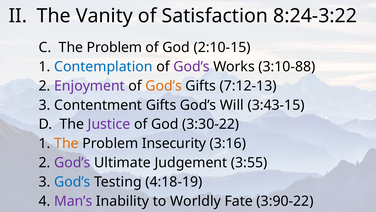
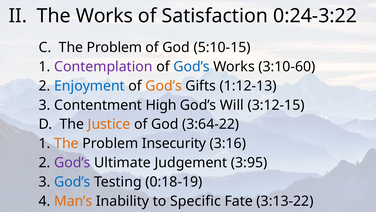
The Vanity: Vanity -> Works
8:24-3:22: 8:24-3:22 -> 0:24-3:22
2:10-15: 2:10-15 -> 5:10-15
Contemplation colour: blue -> purple
God’s at (192, 67) colour: purple -> blue
3:10-88: 3:10-88 -> 3:10-60
Enjoyment colour: purple -> blue
7:12-13: 7:12-13 -> 1:12-13
Contentment Gifts: Gifts -> High
3:43-15: 3:43-15 -> 3:12-15
Justice colour: purple -> orange
3:30-22: 3:30-22 -> 3:64-22
3:55: 3:55 -> 3:95
4:18-19: 4:18-19 -> 0:18-19
Man’s colour: purple -> orange
Worldly: Worldly -> Specific
3:90-22: 3:90-22 -> 3:13-22
